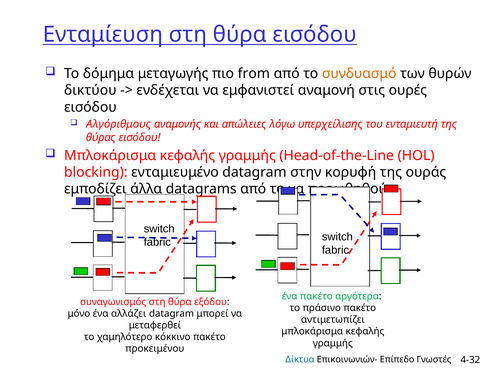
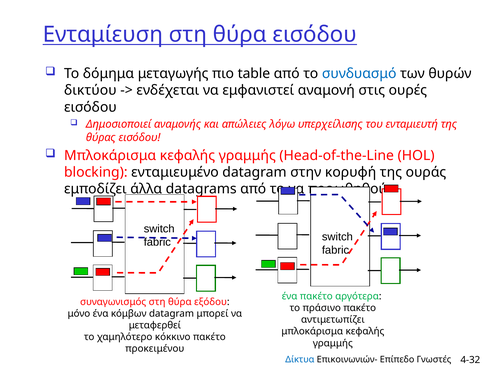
from: from -> table
συνδυασμό colour: orange -> blue
Αλγόριθμους: Αλγόριθμους -> Δημοσιοποιεί
αλλάζει: αλλάζει -> κόμβων
